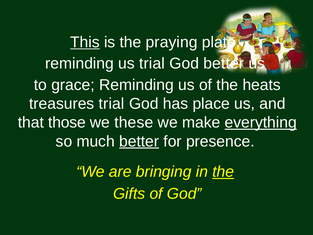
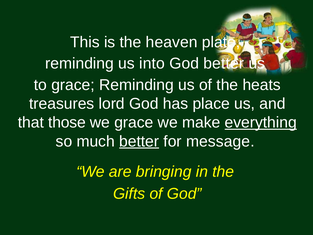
This underline: present -> none
praying: praying -> heaven
us trial: trial -> into
treasures trial: trial -> lord
we these: these -> grace
presence: presence -> message
the at (223, 172) underline: present -> none
